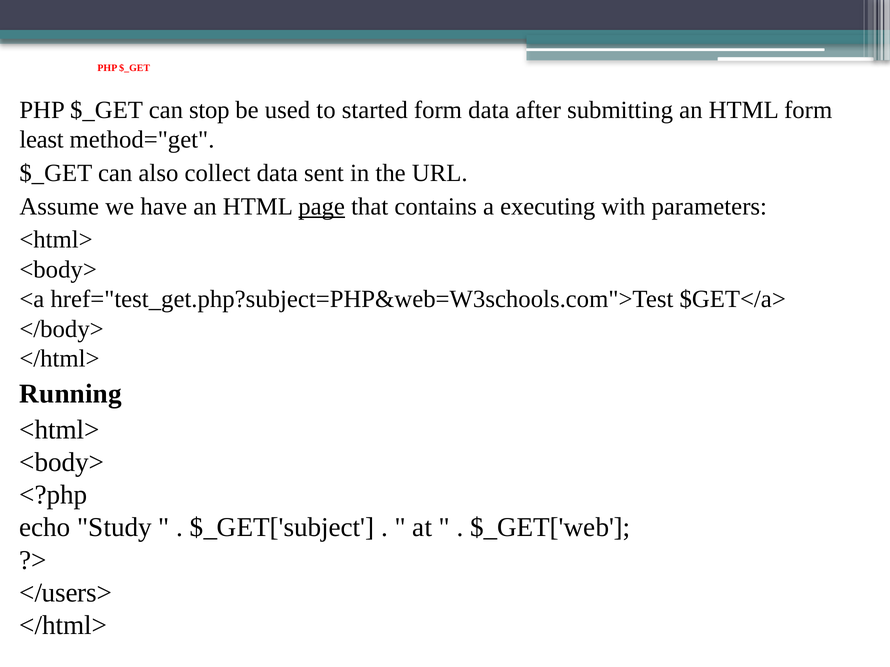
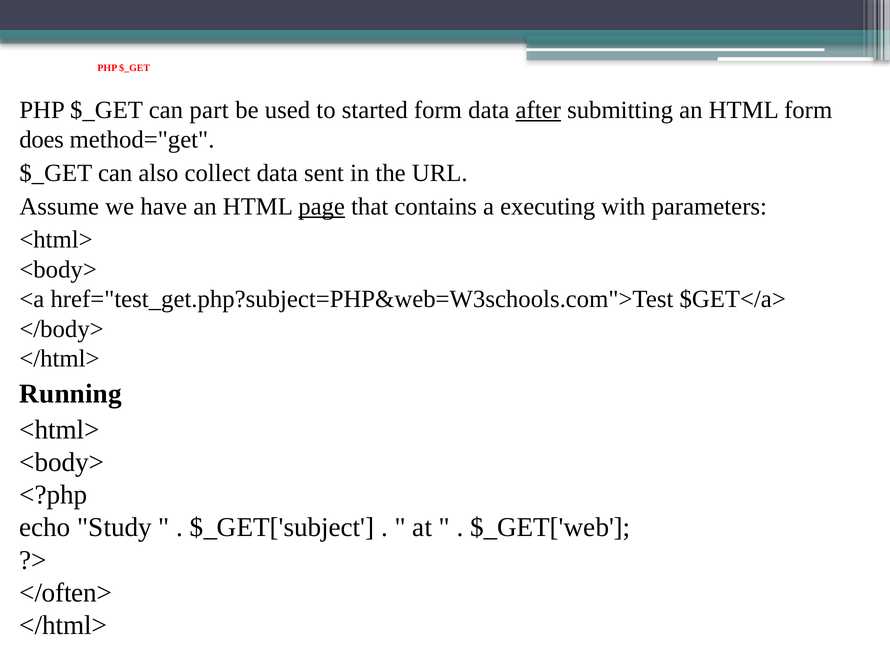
stop: stop -> part
after underline: none -> present
least: least -> does
</users>: </users> -> </often>
